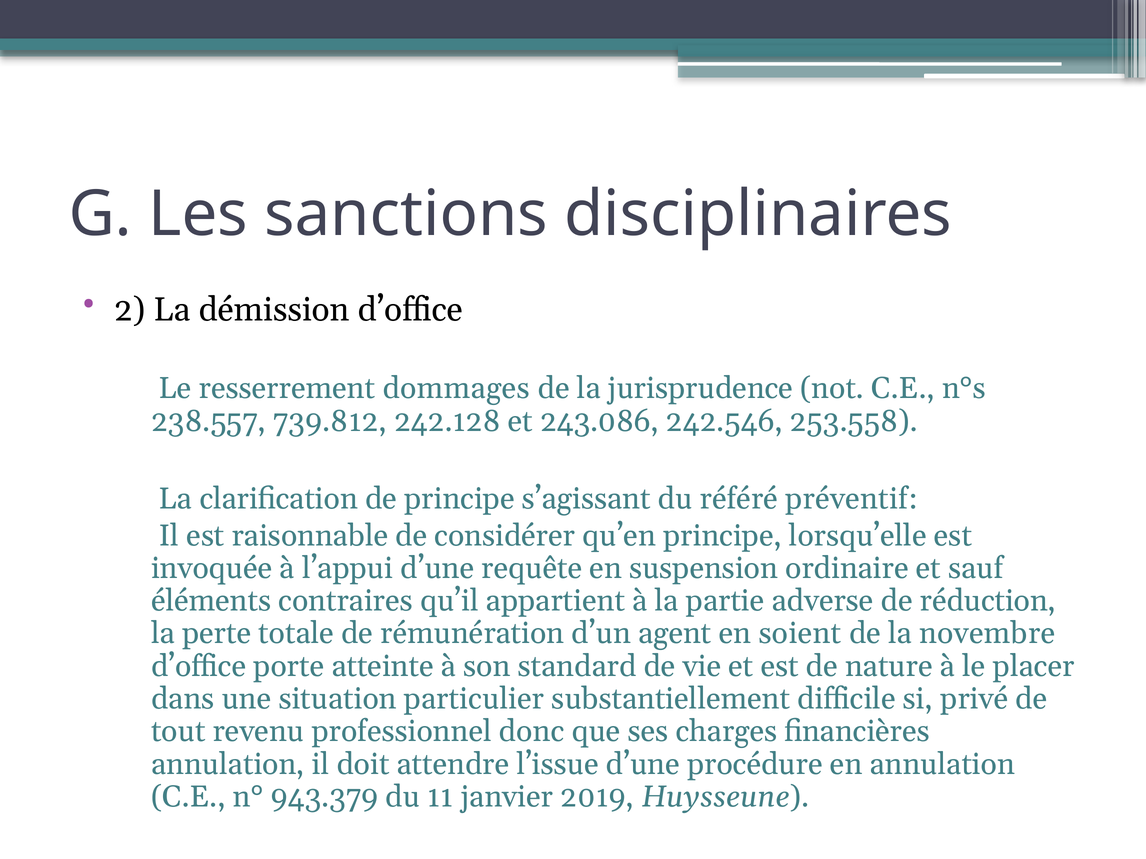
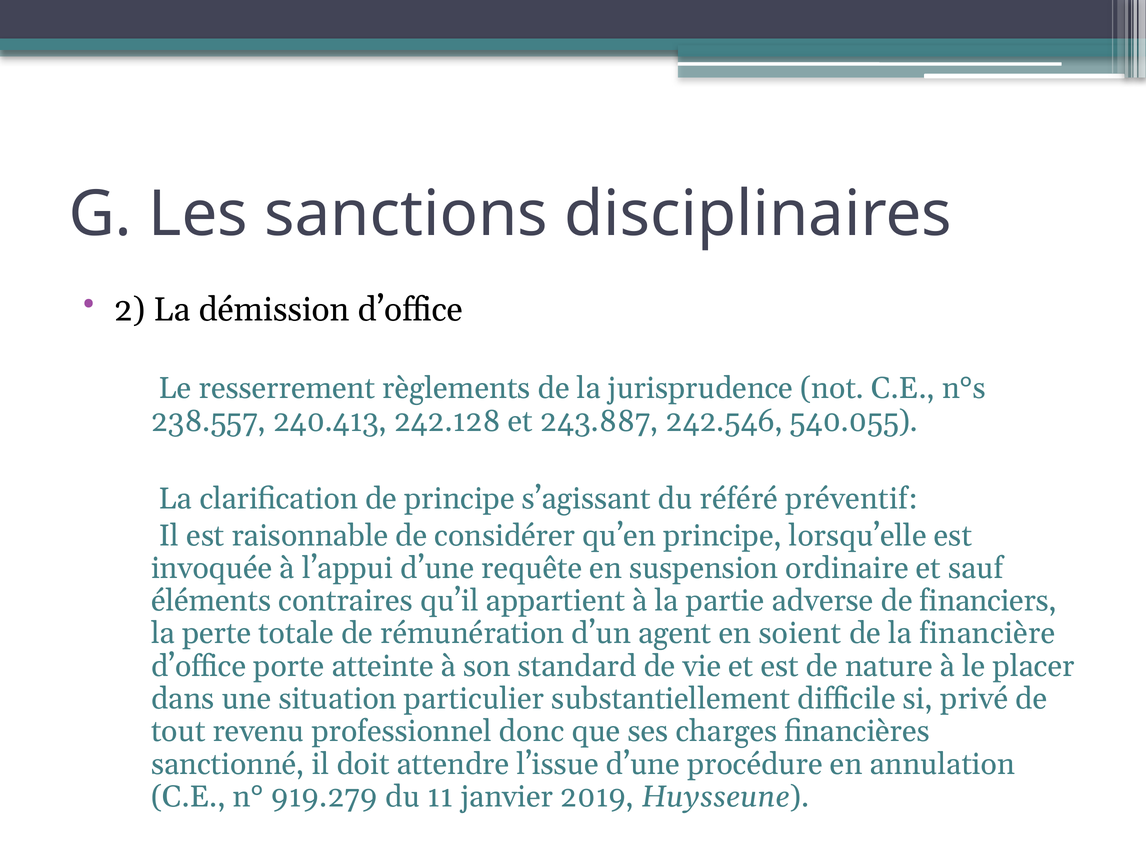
dommages: dommages -> règlements
739.812: 739.812 -> 240.413
243.086: 243.086 -> 243.887
253.558: 253.558 -> 540.055
réduction: réduction -> financiers
novembre: novembre -> financière
annulation at (228, 765): annulation -> sanctionné
943.379: 943.379 -> 919.279
